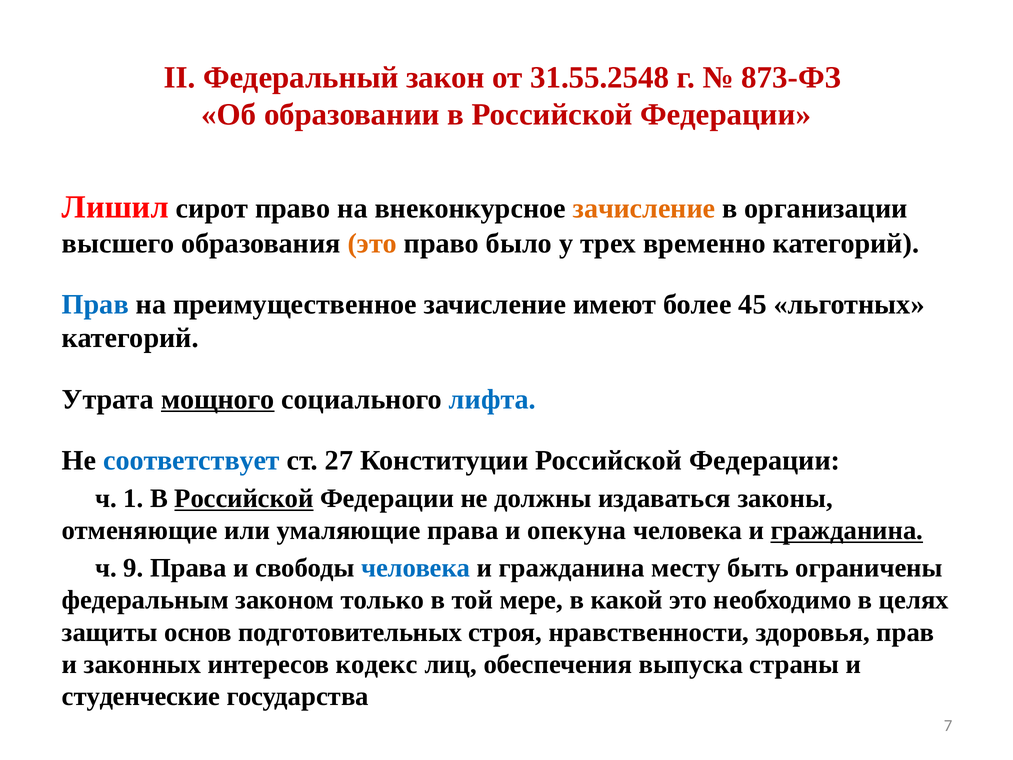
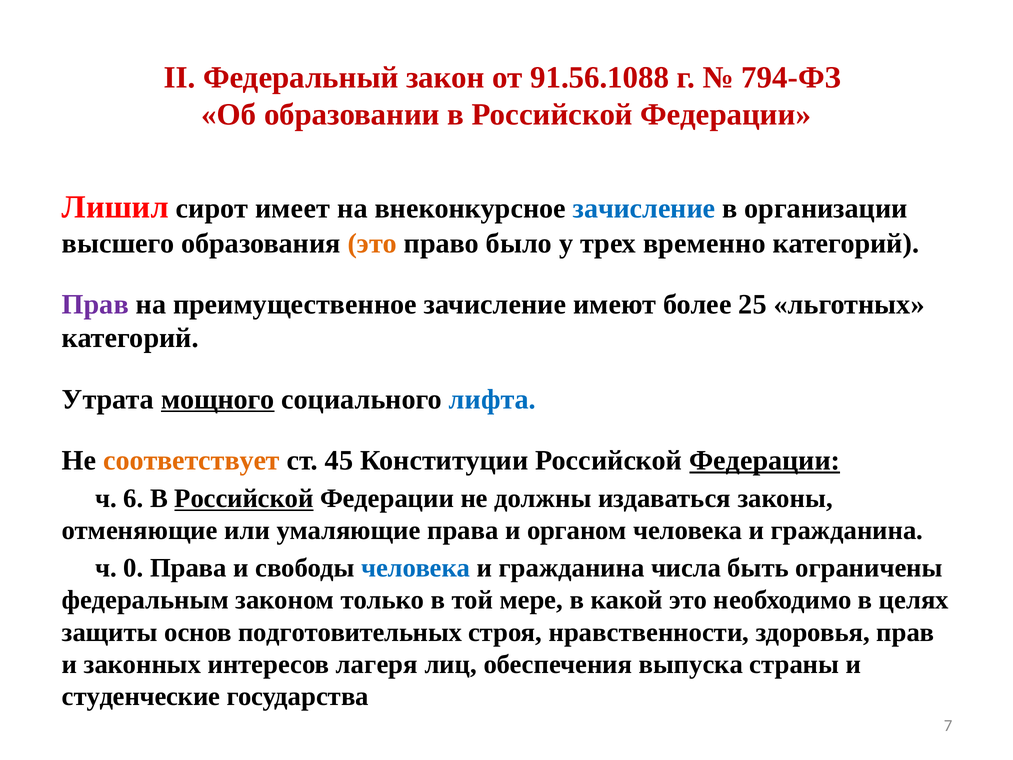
31.55.2548: 31.55.2548 -> 91.56.1088
873-ФЗ: 873-ФЗ -> 794-ФЗ
сирот право: право -> имеет
зачисление at (644, 209) colour: orange -> blue
Прав at (95, 304) colour: blue -> purple
45: 45 -> 25
соответствует colour: blue -> orange
27: 27 -> 45
Федерации at (765, 460) underline: none -> present
1: 1 -> 6
опекуна: опекуна -> органом
гражданина at (847, 530) underline: present -> none
9: 9 -> 0
месту: месту -> числа
кодекс: кодекс -> лагеря
